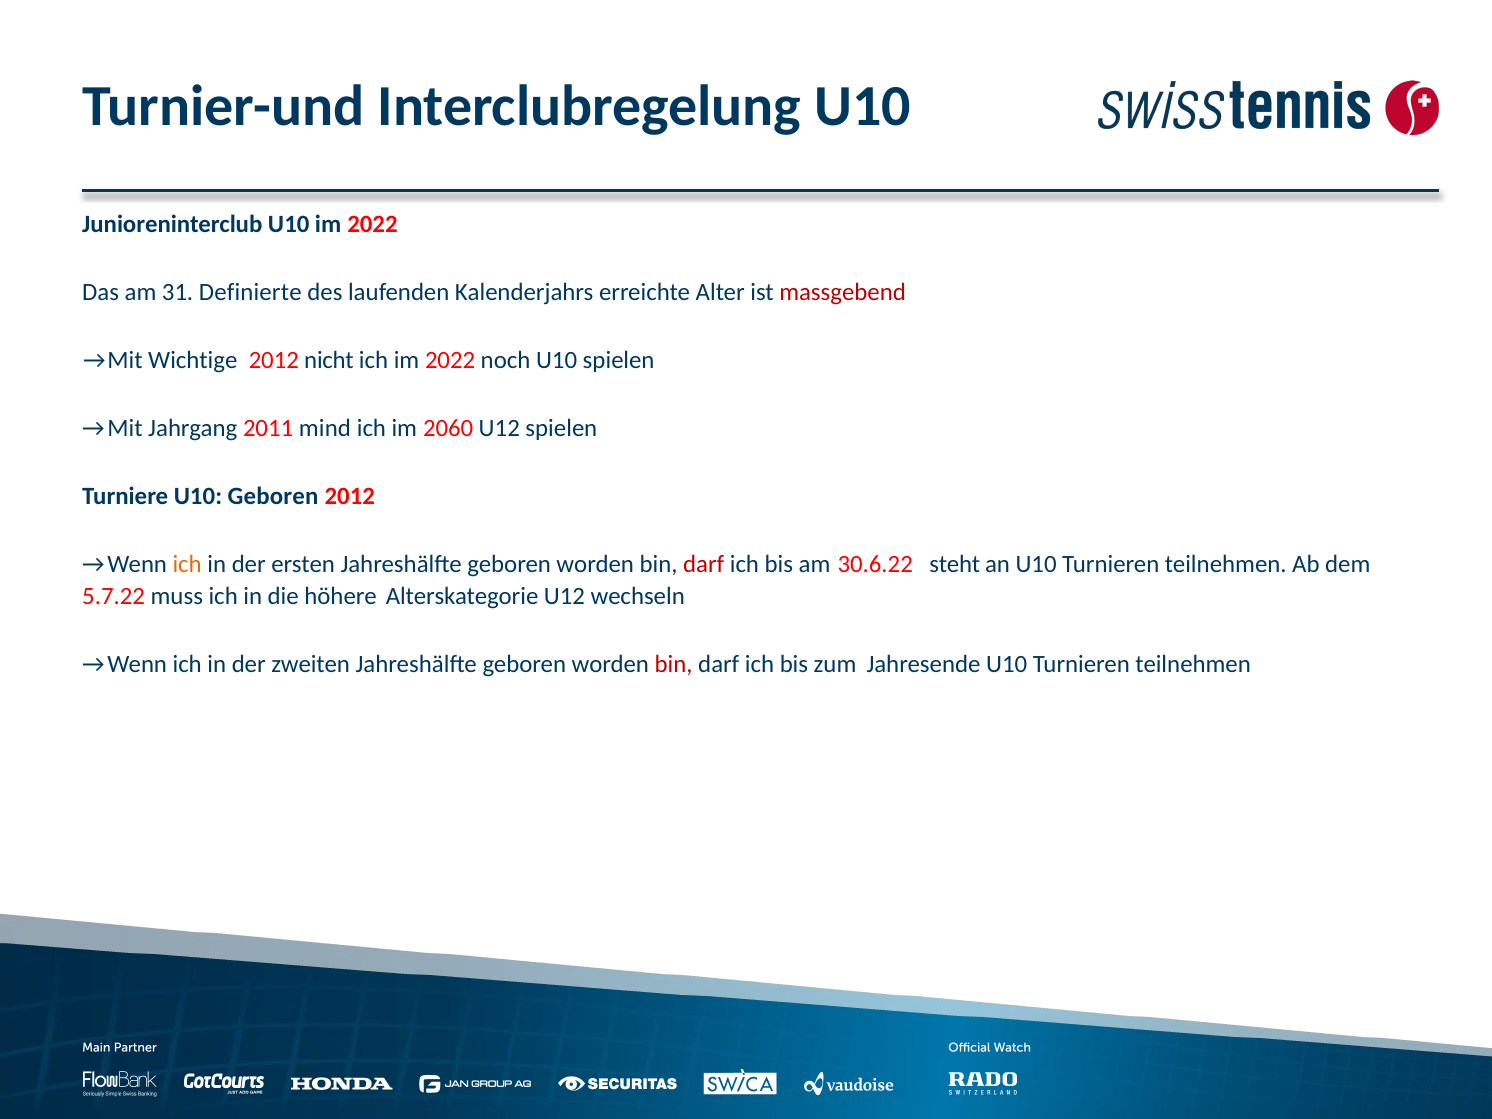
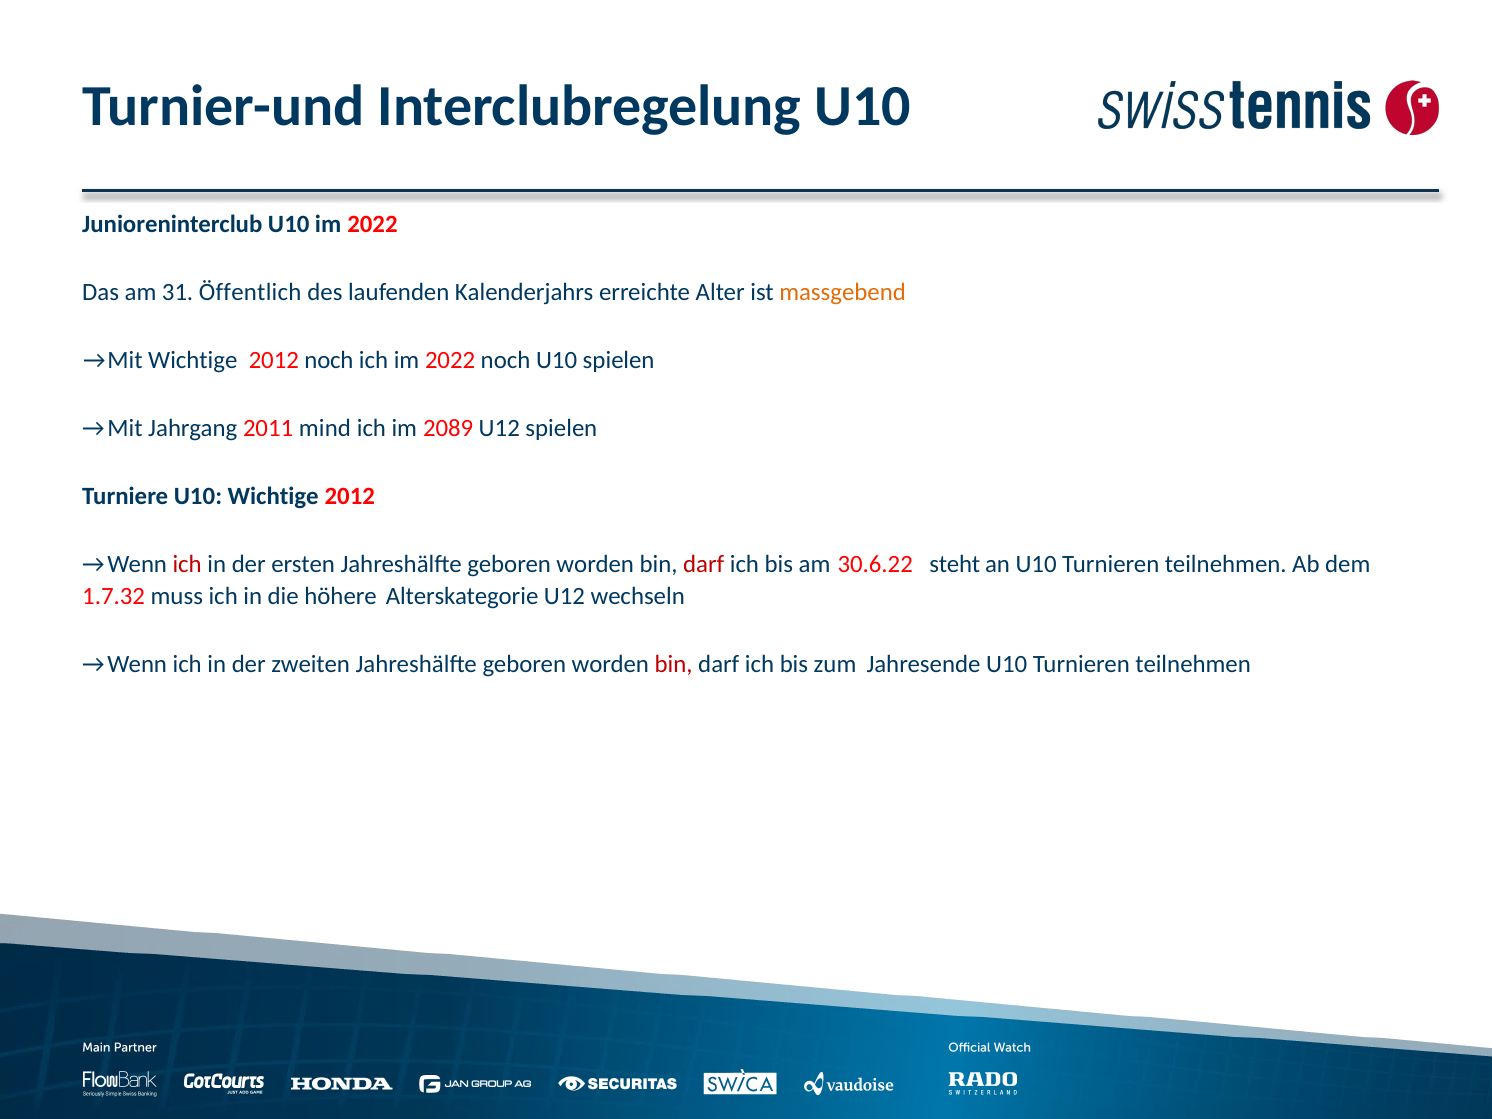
Definierte: Definierte -> Öffentlich
massgebend colour: red -> orange
2012 nicht: nicht -> noch
2060: 2060 -> 2089
U10 Geboren: Geboren -> Wichtige
ich at (187, 564) colour: orange -> red
5.7.22: 5.7.22 -> 1.7.32
